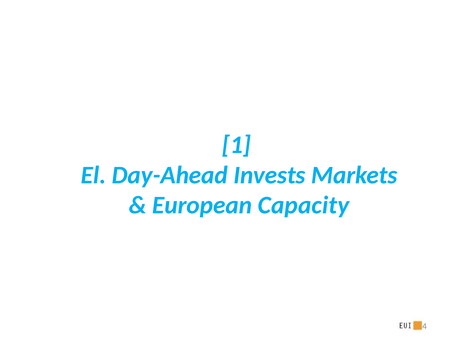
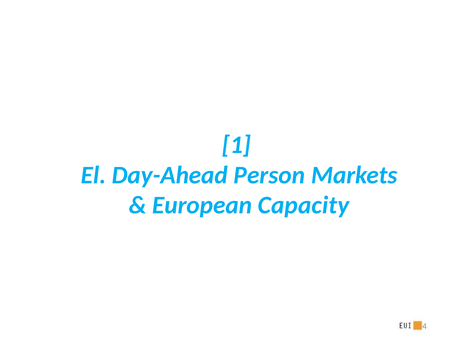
Invests: Invests -> Person
